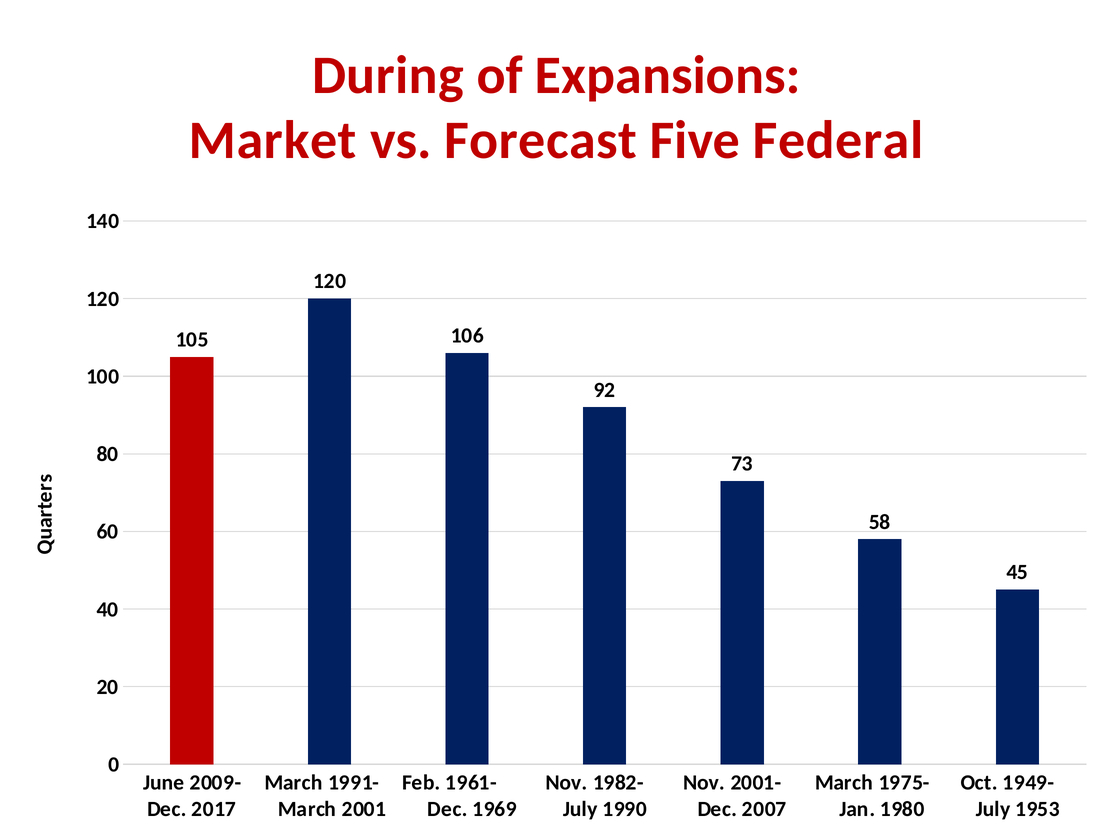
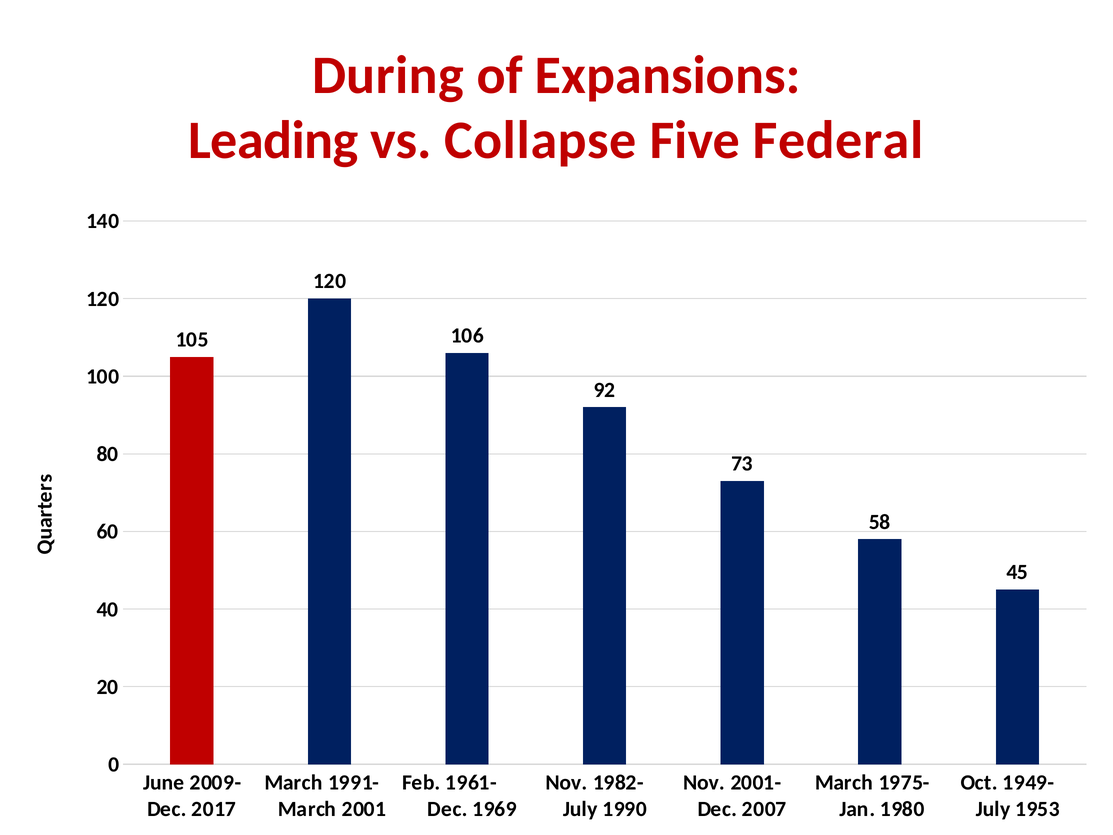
Market: Market -> Leading
Forecast: Forecast -> Collapse
